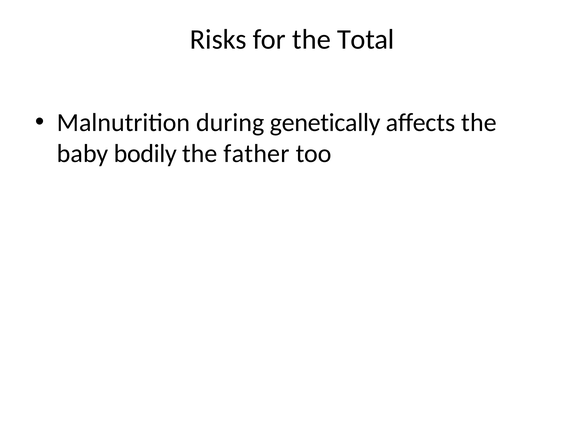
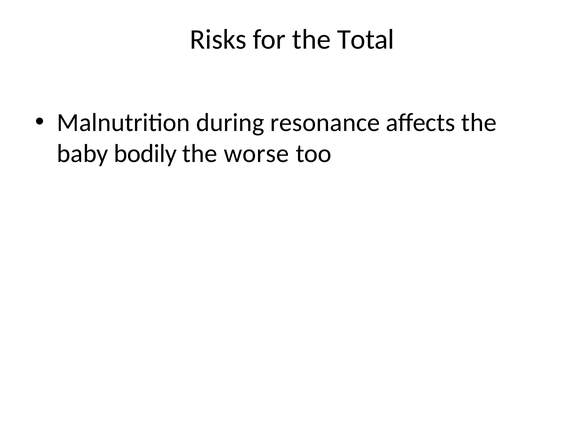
genetically: genetically -> resonance
father: father -> worse
